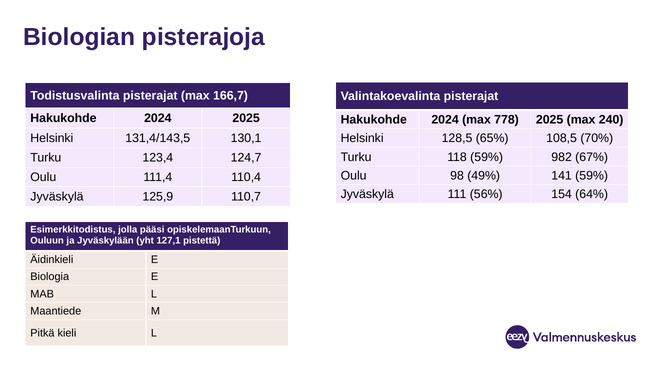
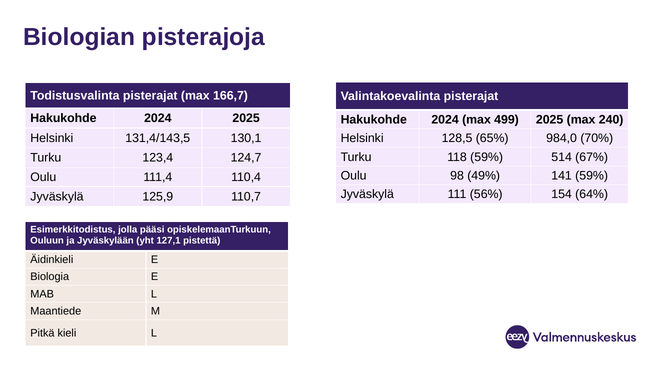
778: 778 -> 499
108,5: 108,5 -> 984,0
982: 982 -> 514
